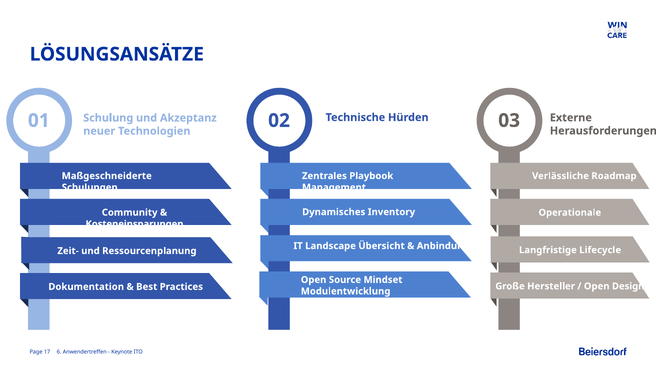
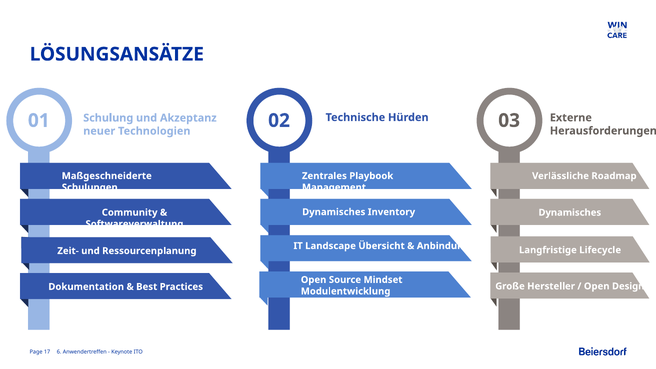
Operationale at (570, 213): Operationale -> Dynamisches
Kosteneinsparungen: Kosteneinsparungen -> Softwareverwaltung
